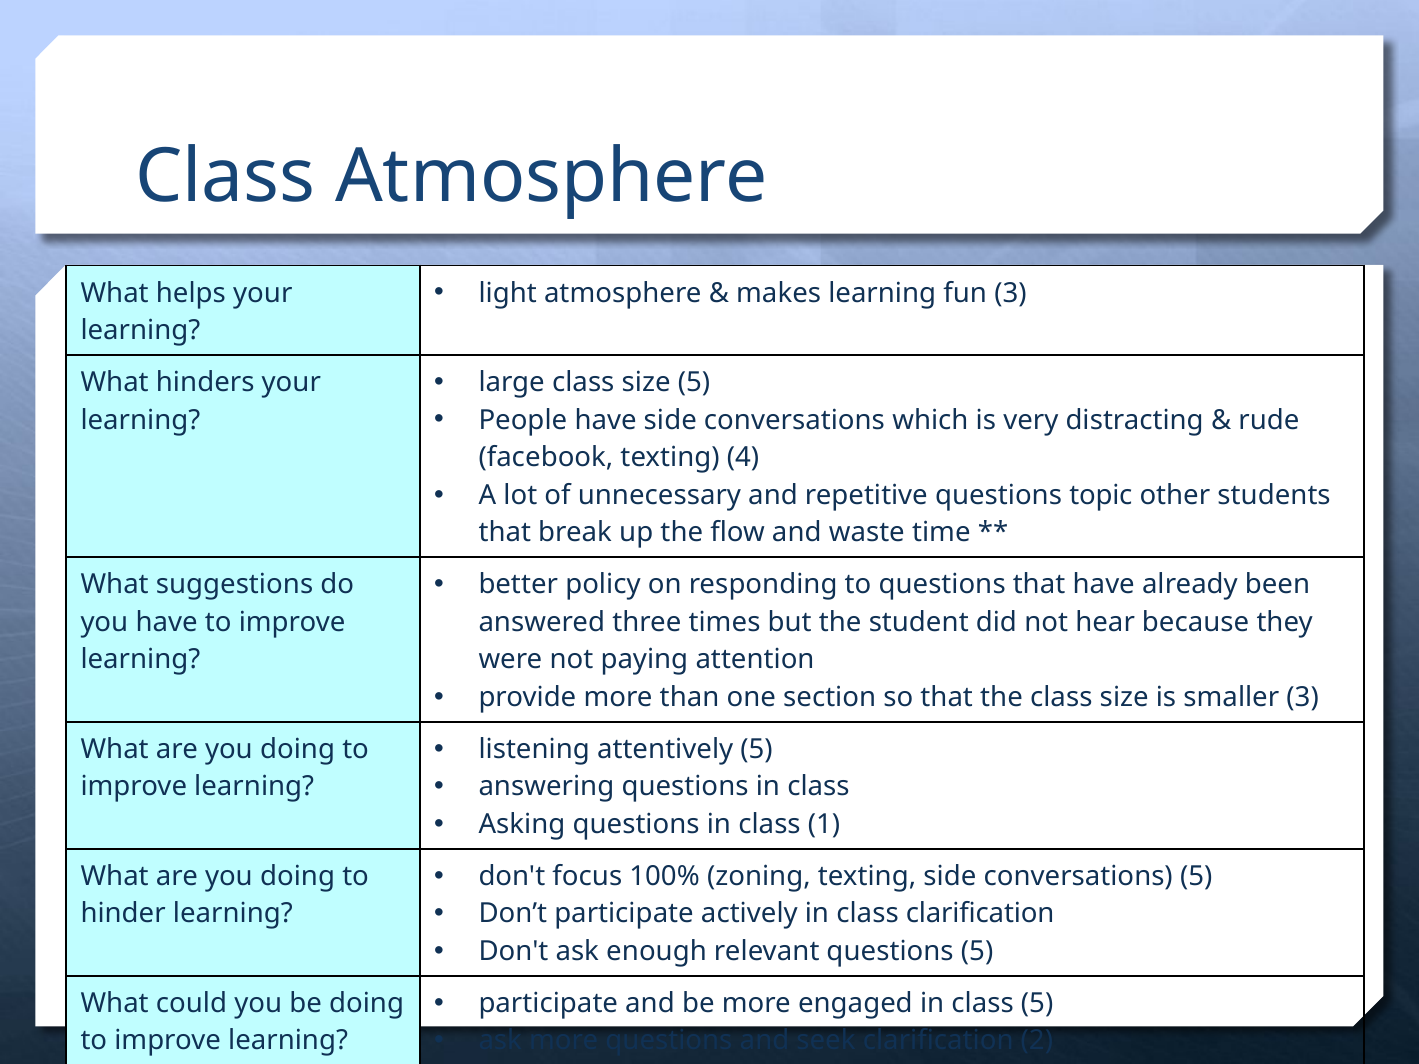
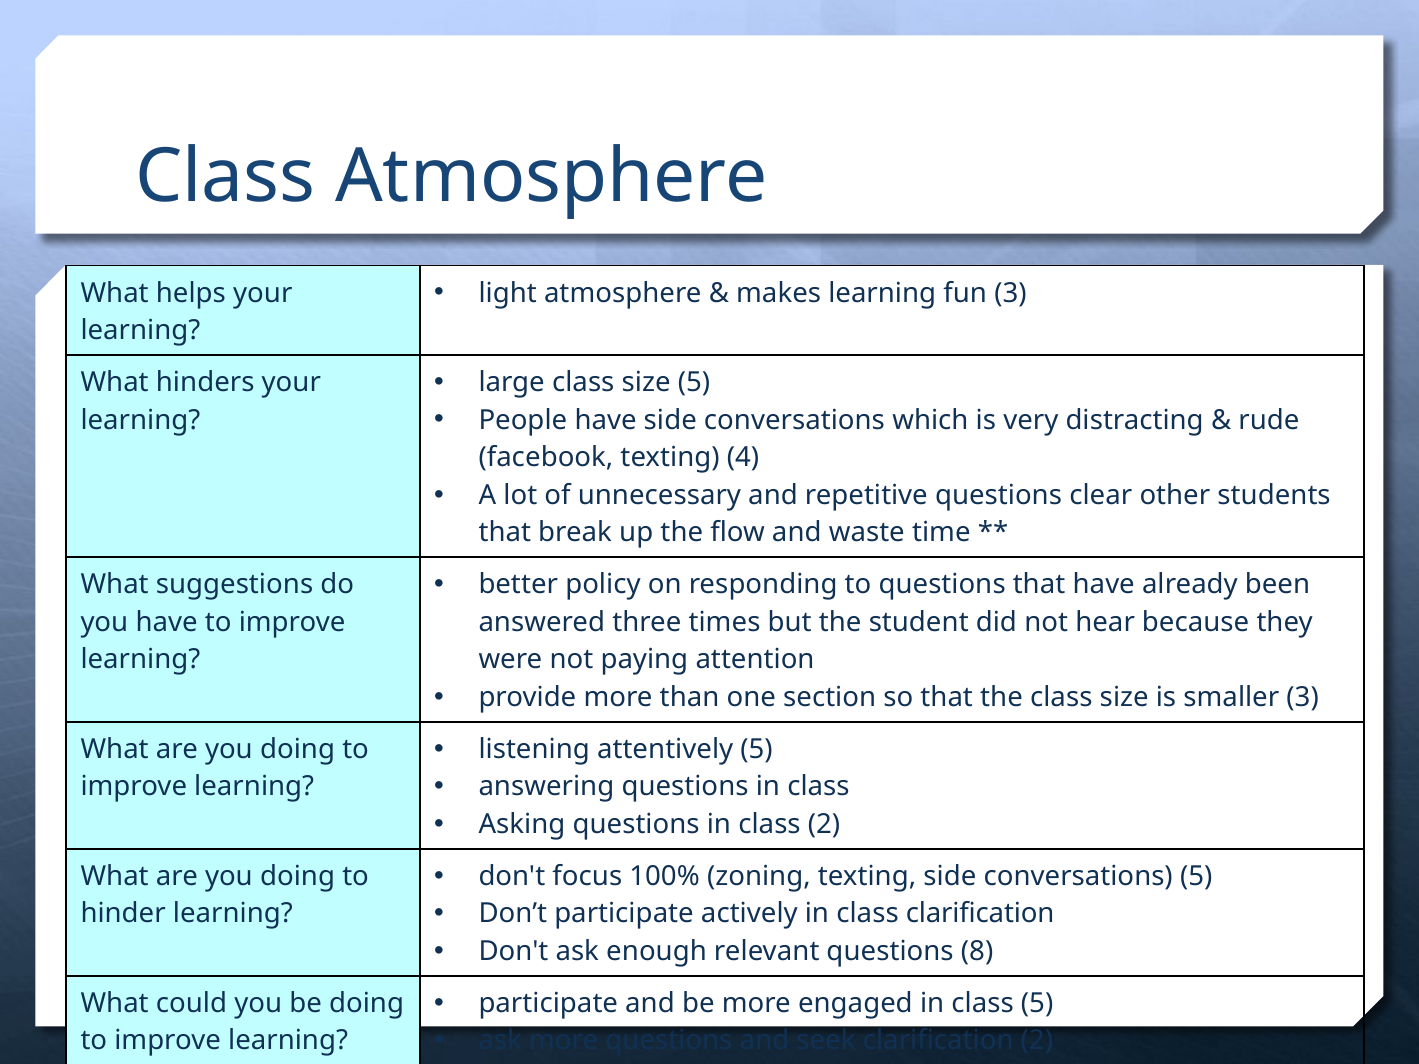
topic: topic -> clear
class 1: 1 -> 2
questions 5: 5 -> 8
